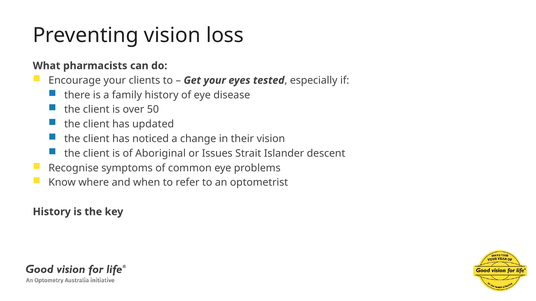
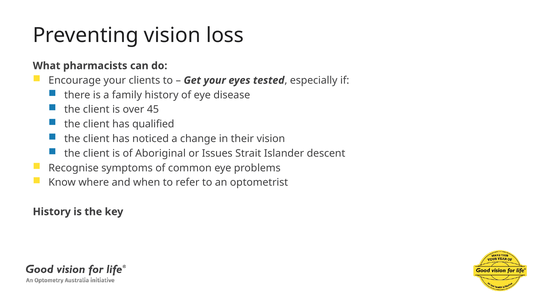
50: 50 -> 45
updated: updated -> qualified
